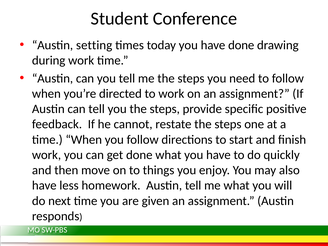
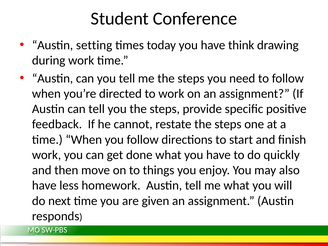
have done: done -> think
